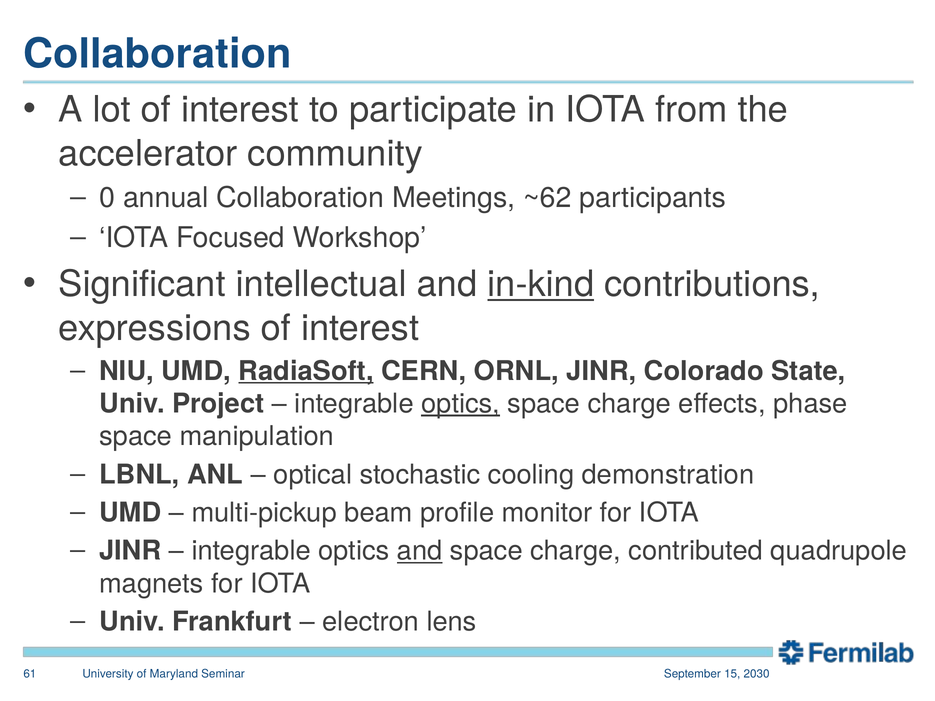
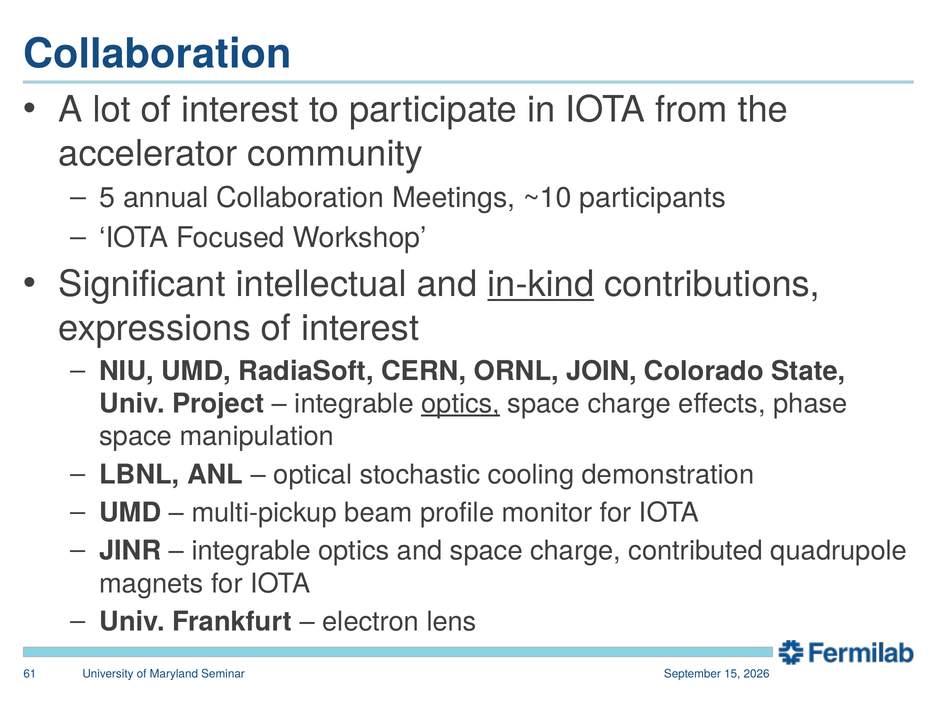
0: 0 -> 5
~62: ~62 -> ~10
RadiaSoft underline: present -> none
ORNL JINR: JINR -> JOIN
and at (420, 551) underline: present -> none
2030: 2030 -> 2026
